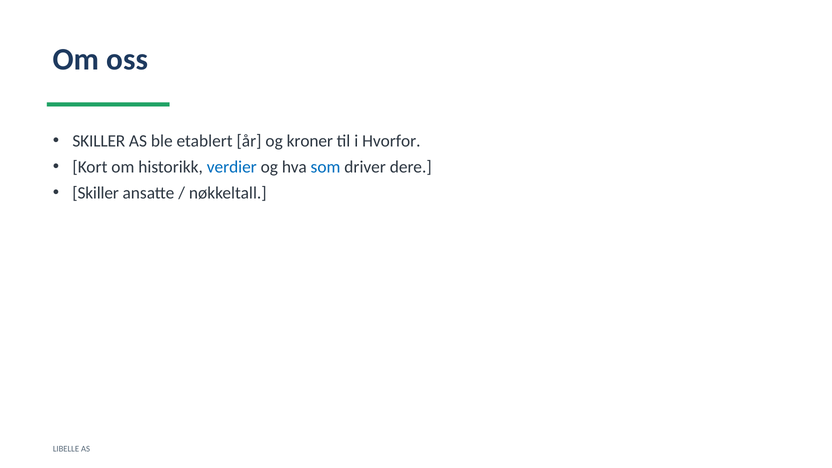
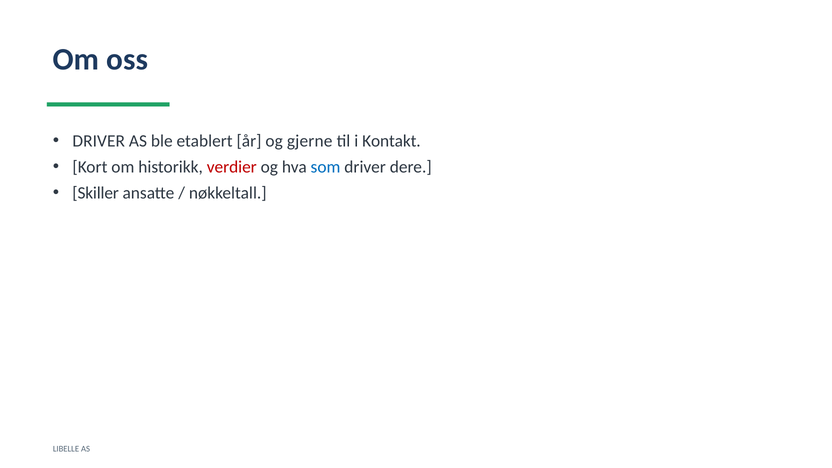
SKILLER at (99, 141): SKILLER -> DRIVER
kroner: kroner -> gjerne
Hvorfor: Hvorfor -> Kontakt
verdier colour: blue -> red
